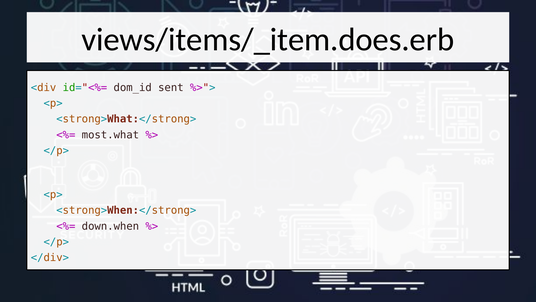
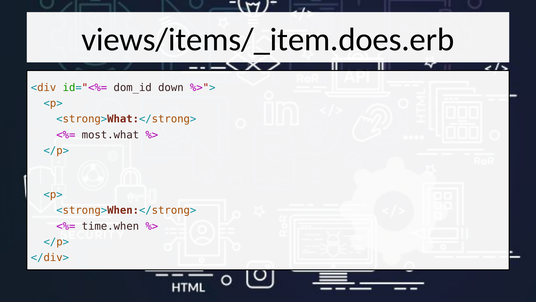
sent: sent -> down
down.when: down.when -> time.when
